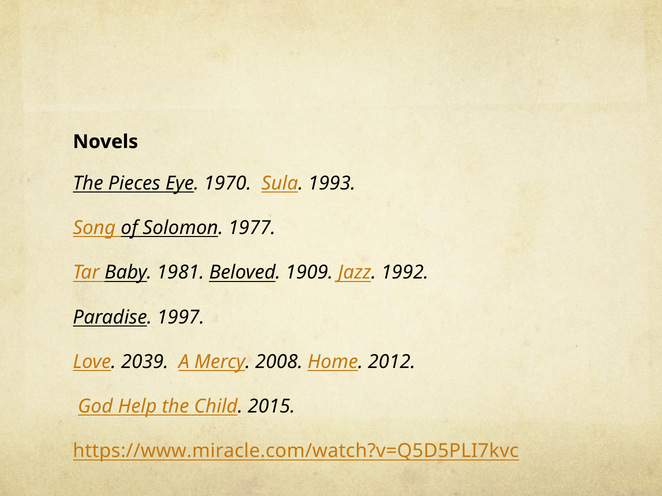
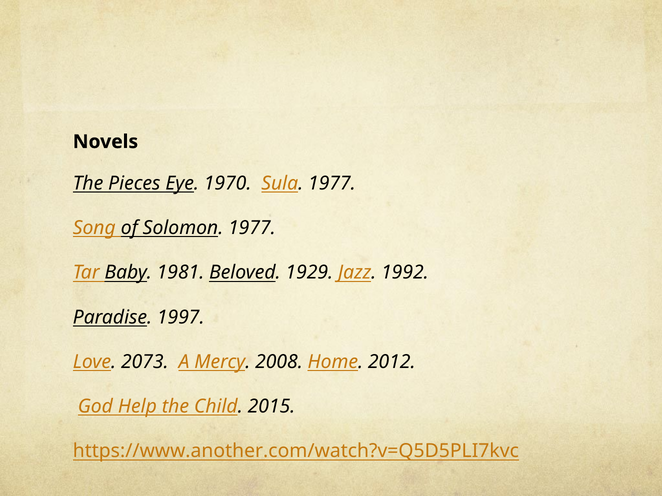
Sula 1993: 1993 -> 1977
1909: 1909 -> 1929
2039: 2039 -> 2073
https://www.miracle.com/watch?v=Q5D5PLI7kvc: https://www.miracle.com/watch?v=Q5D5PLI7kvc -> https://www.another.com/watch?v=Q5D5PLI7kvc
